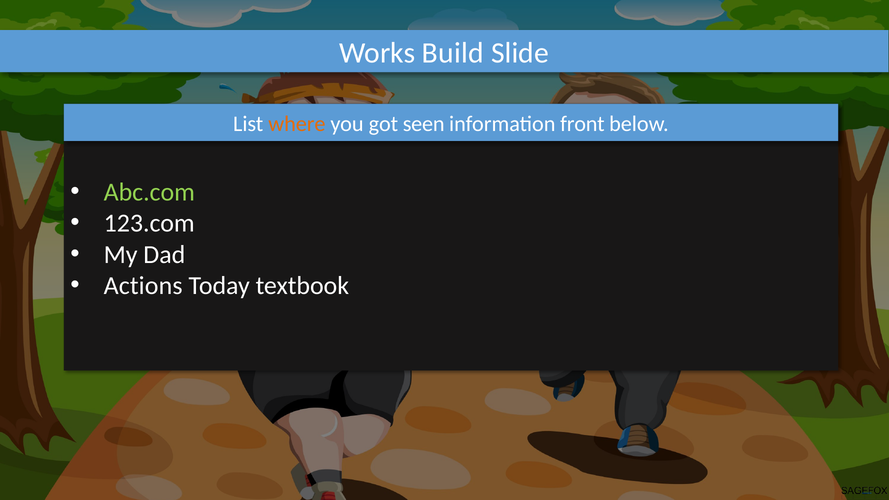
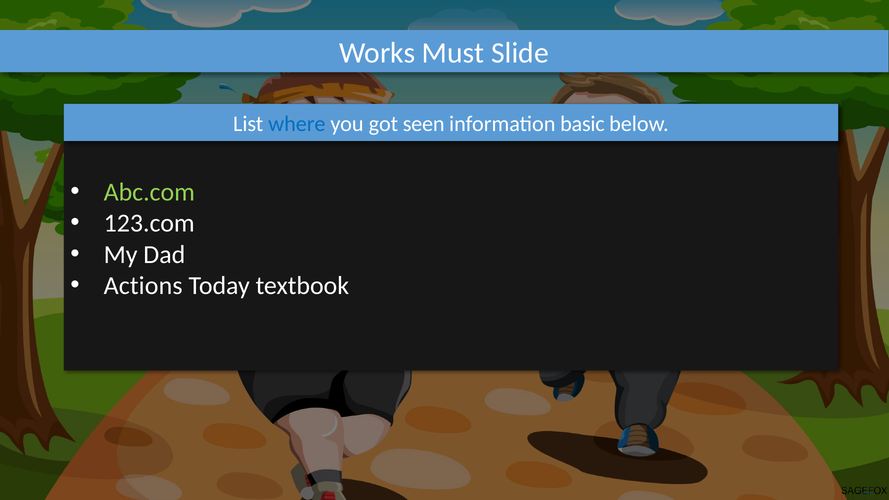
Build: Build -> Must
where colour: orange -> blue
front: front -> basic
